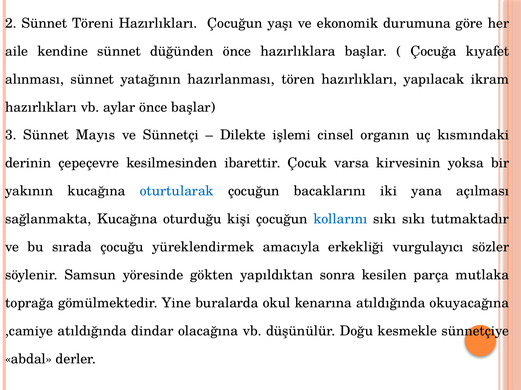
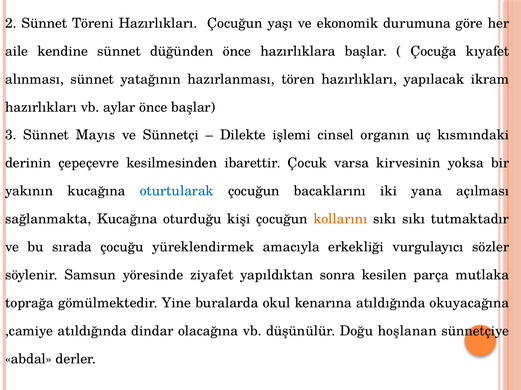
kollarını colour: blue -> orange
gökten: gökten -> ziyafet
kesmekle: kesmekle -> hoşlanan
